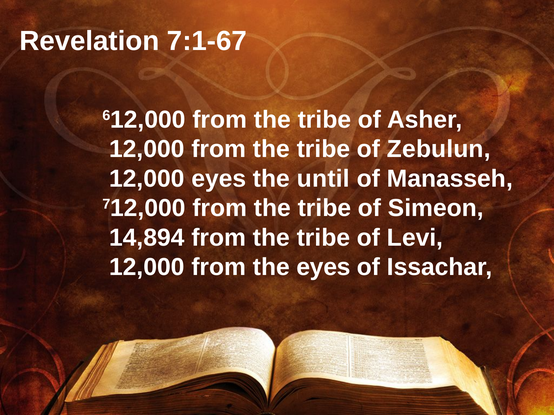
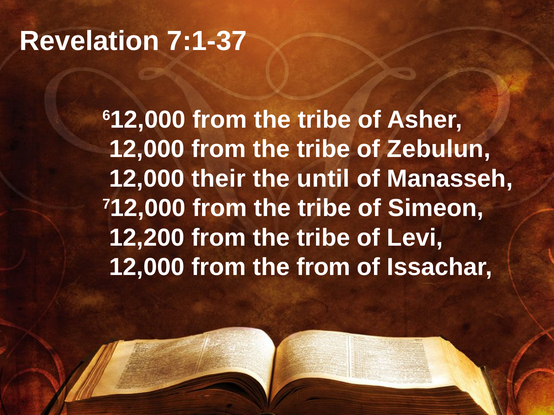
7:1-67: 7:1-67 -> 7:1-37
12,000 eyes: eyes -> their
14,894: 14,894 -> 12,200
the eyes: eyes -> from
